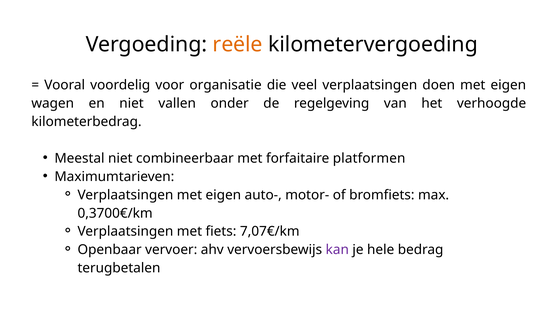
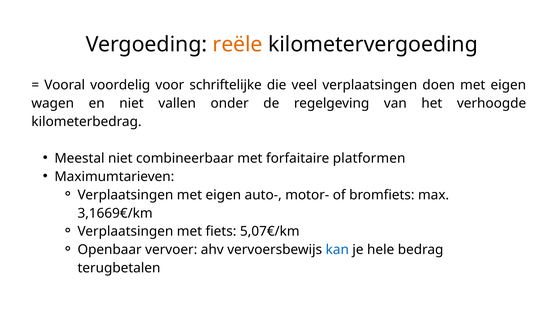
organisatie: organisatie -> schriftelijke
0,3700€/km: 0,3700€/km -> 3,1669€/km
7,07€/km: 7,07€/km -> 5,07€/km
kan colour: purple -> blue
